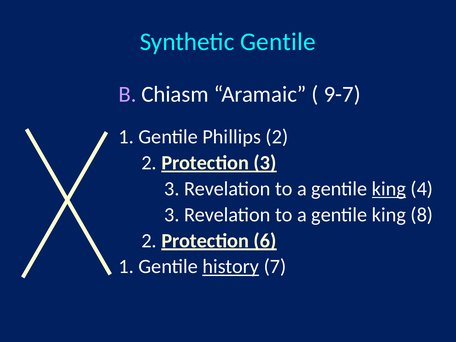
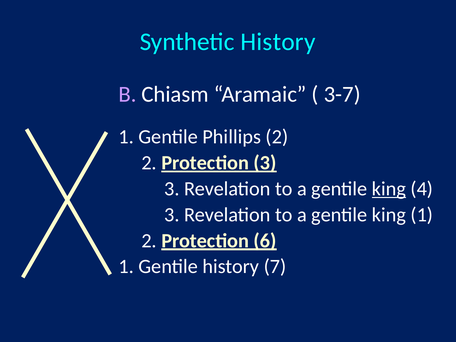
Synthetic Gentile: Gentile -> History
9-7: 9-7 -> 3-7
king 8: 8 -> 1
history at (231, 267) underline: present -> none
